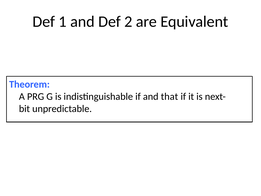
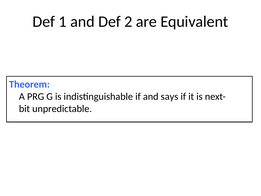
that: that -> says
